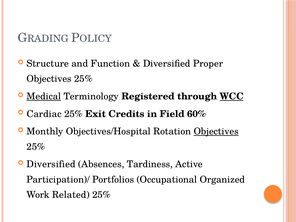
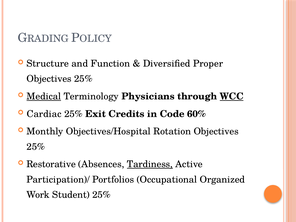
Registered: Registered -> Physicians
Field: Field -> Code
Objectives at (216, 131) underline: present -> none
Diversified at (51, 164): Diversified -> Restorative
Tardiness underline: none -> present
Related: Related -> Student
